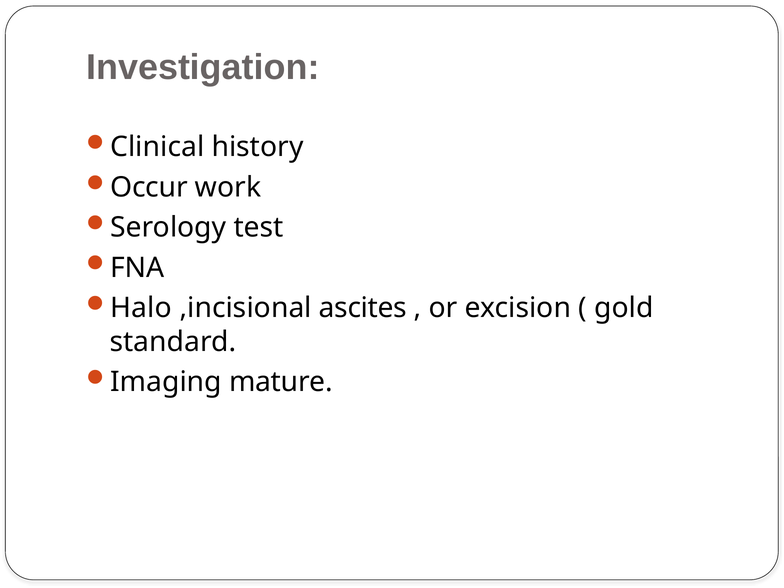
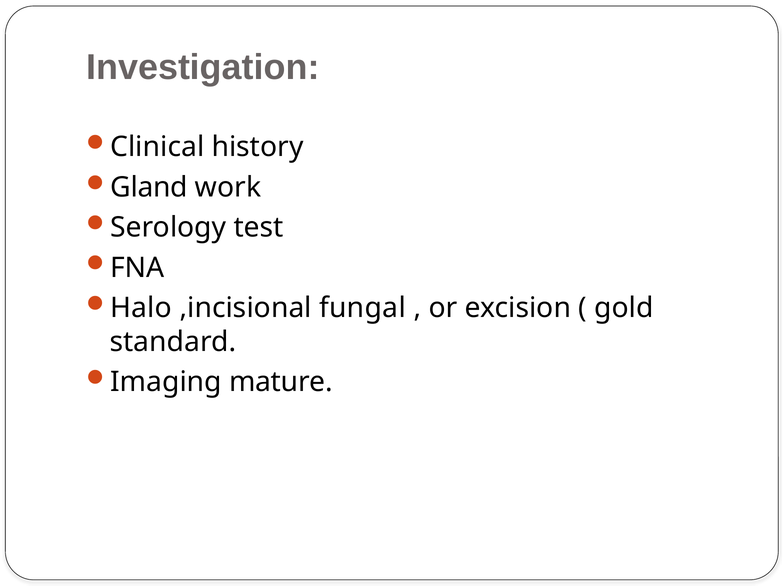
Occur: Occur -> Gland
ascites: ascites -> fungal
